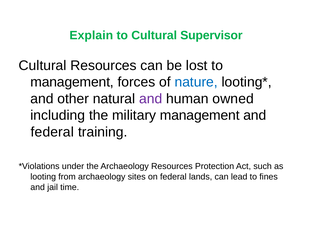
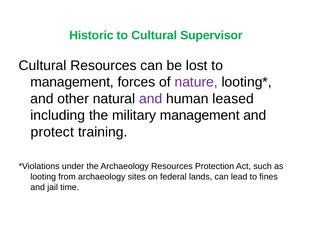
Explain: Explain -> Historic
nature colour: blue -> purple
owned: owned -> leased
federal at (52, 132): federal -> protect
